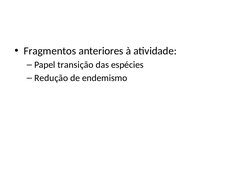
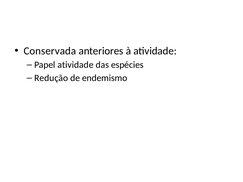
Fragmentos: Fragmentos -> Conservada
Papel transição: transição -> atividade
